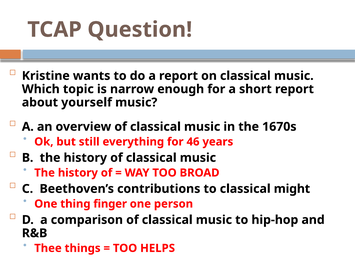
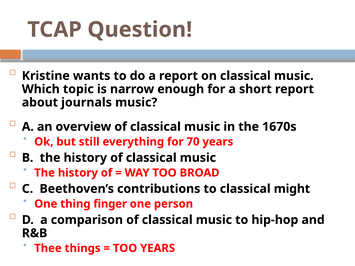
yourself: yourself -> journals
46: 46 -> 70
TOO HELPS: HELPS -> YEARS
